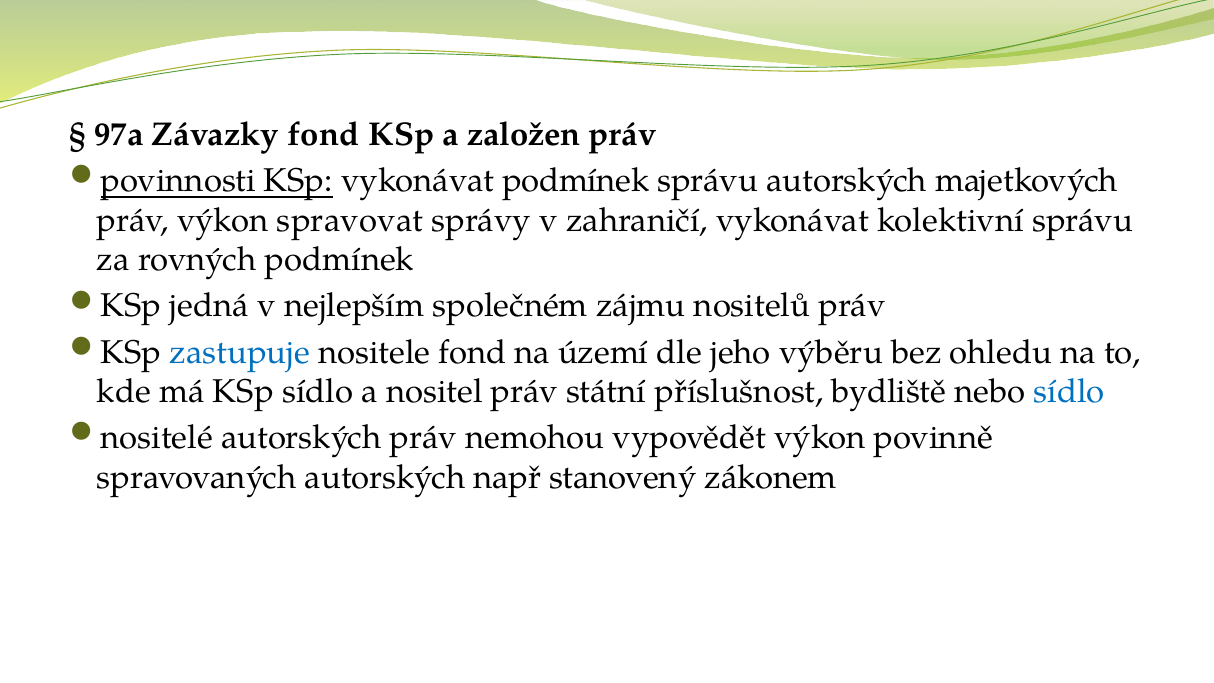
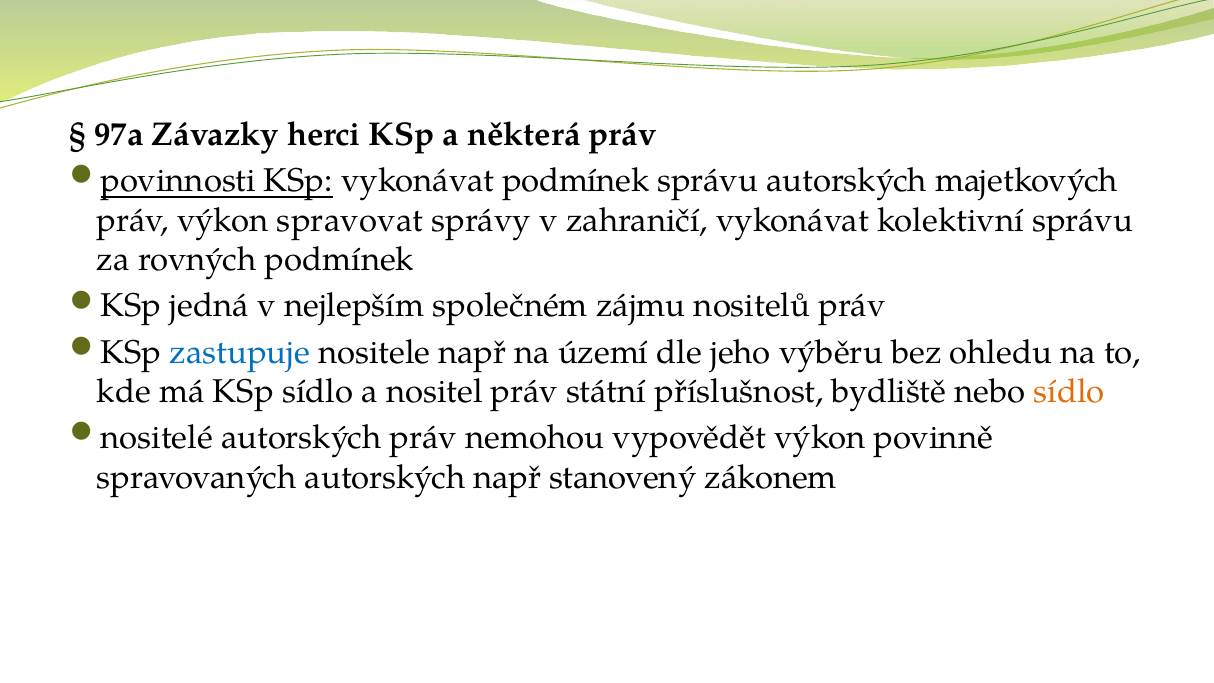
Závazky fond: fond -> herci
založen: založen -> některá
nositele fond: fond -> např
sídlo at (1069, 392) colour: blue -> orange
